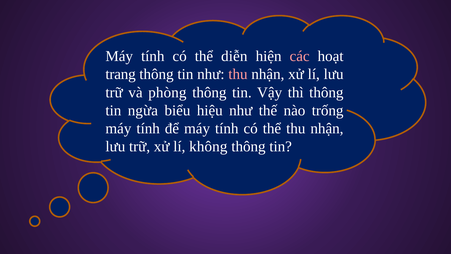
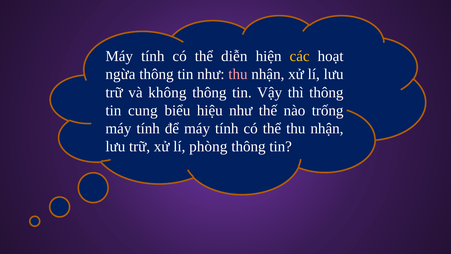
các colour: pink -> yellow
trang: trang -> ngừa
phòng: phòng -> không
ngừa: ngừa -> cung
không: không -> phòng
